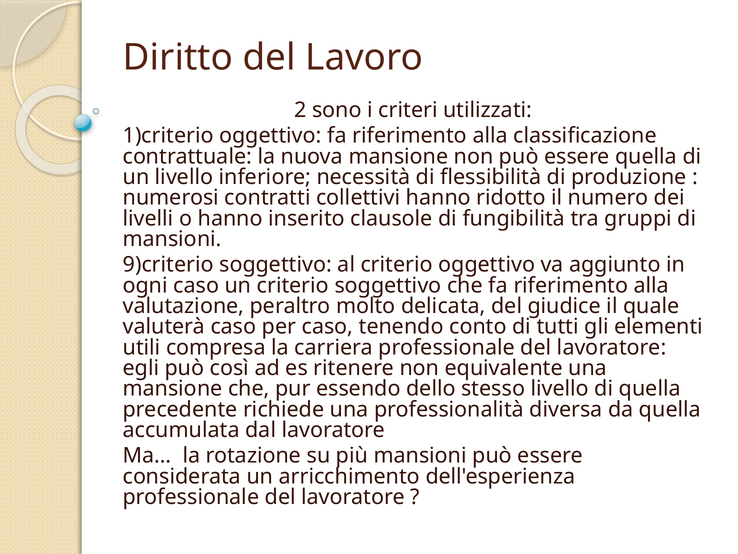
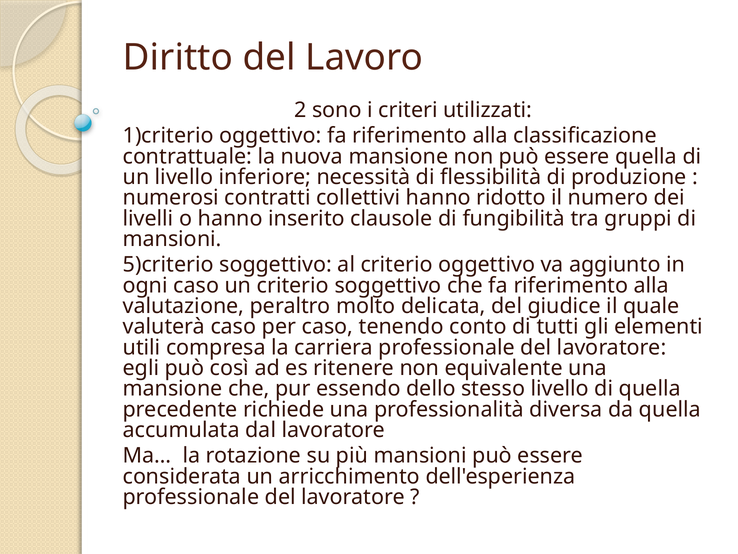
9)criterio: 9)criterio -> 5)criterio
